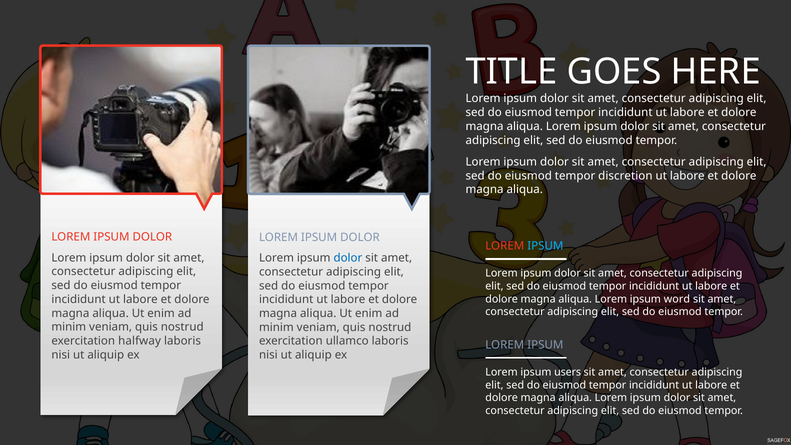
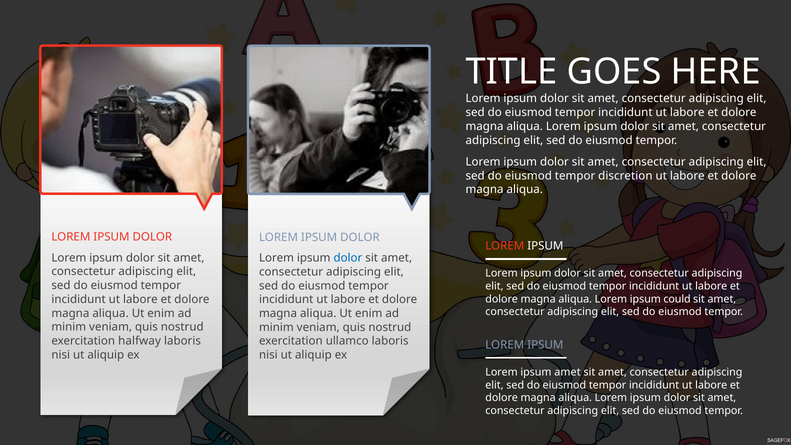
IPSUM at (545, 246) colour: light blue -> white
word: word -> could
ipsum users: users -> amet
